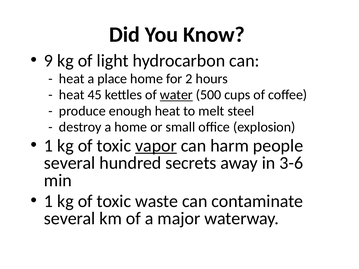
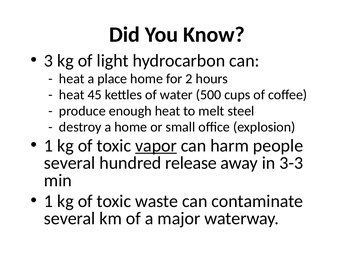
9: 9 -> 3
water underline: present -> none
secrets: secrets -> release
3-6: 3-6 -> 3-3
